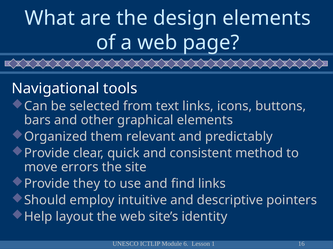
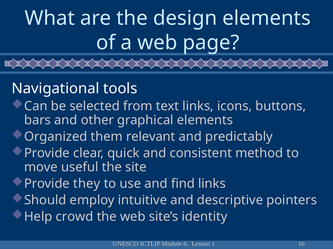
errors: errors -> useful
layout: layout -> crowd
